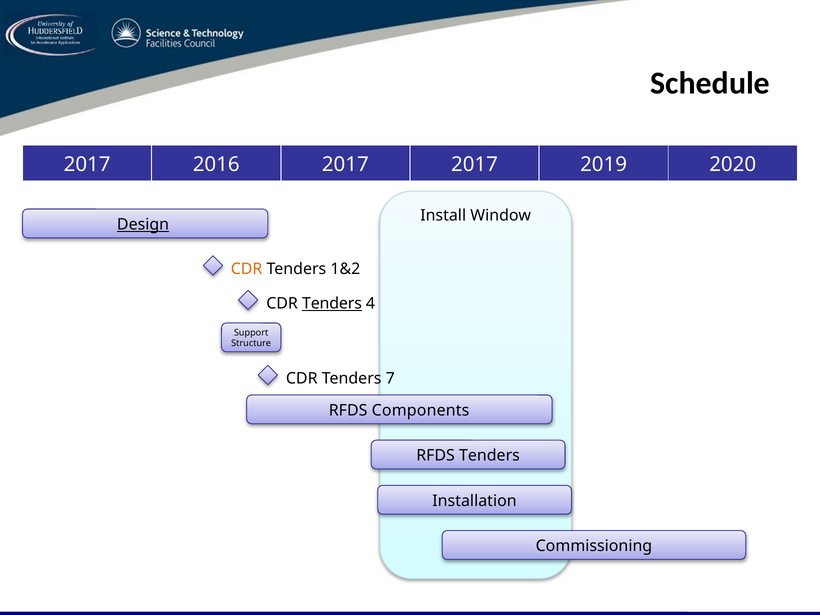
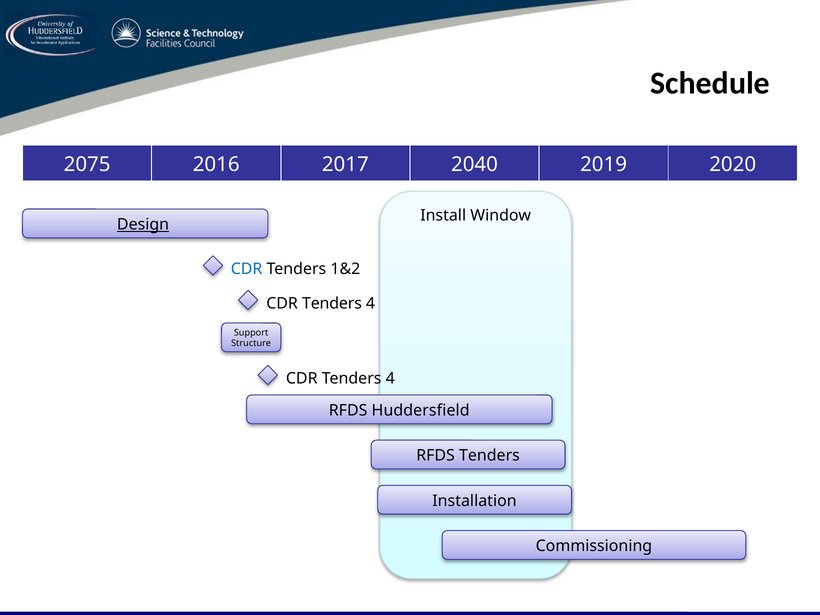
2017 at (87, 164): 2017 -> 2075
2017 2017: 2017 -> 2040
CDR at (247, 269) colour: orange -> blue
Tenders at (332, 304) underline: present -> none
7 at (390, 379): 7 -> 4
Components: Components -> Huddersfield
